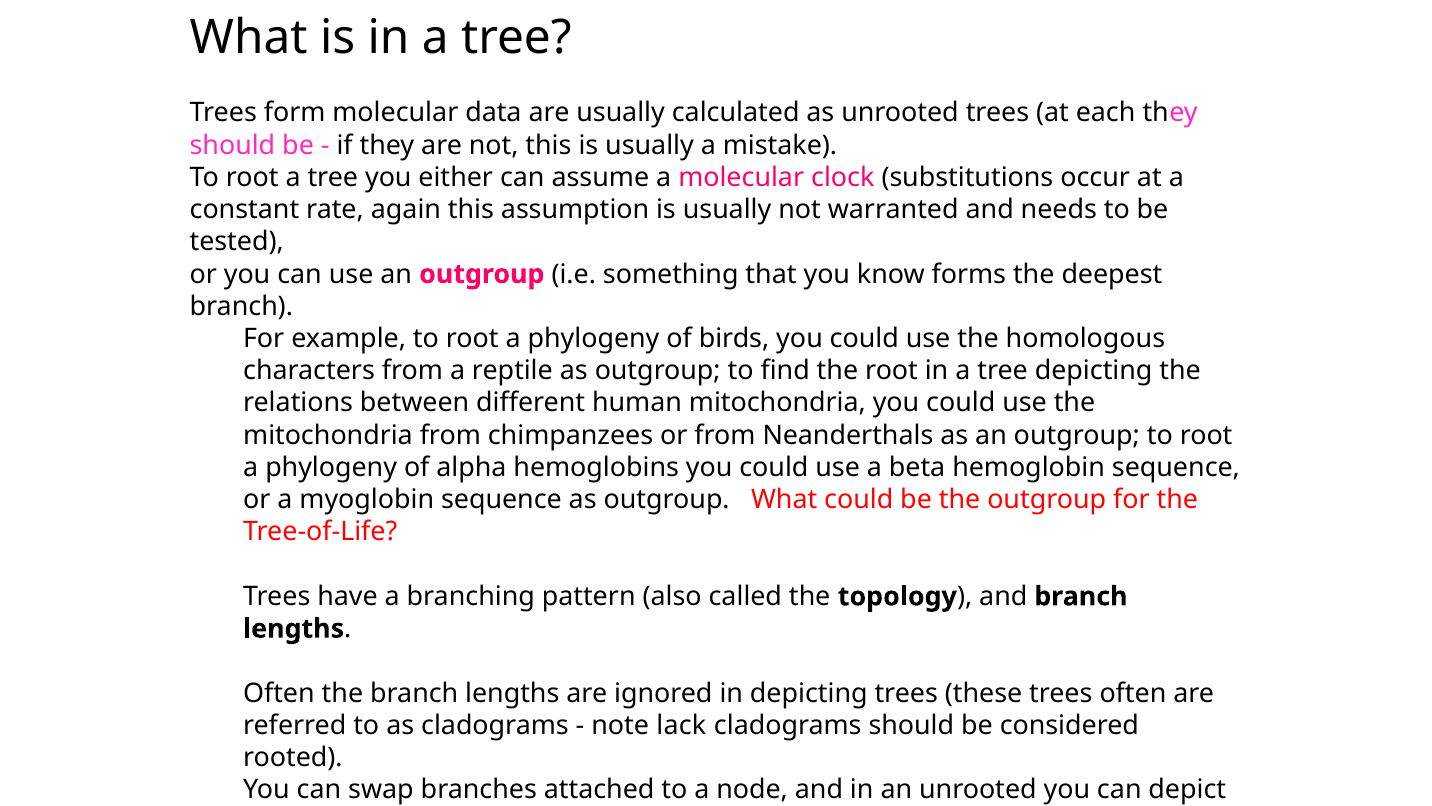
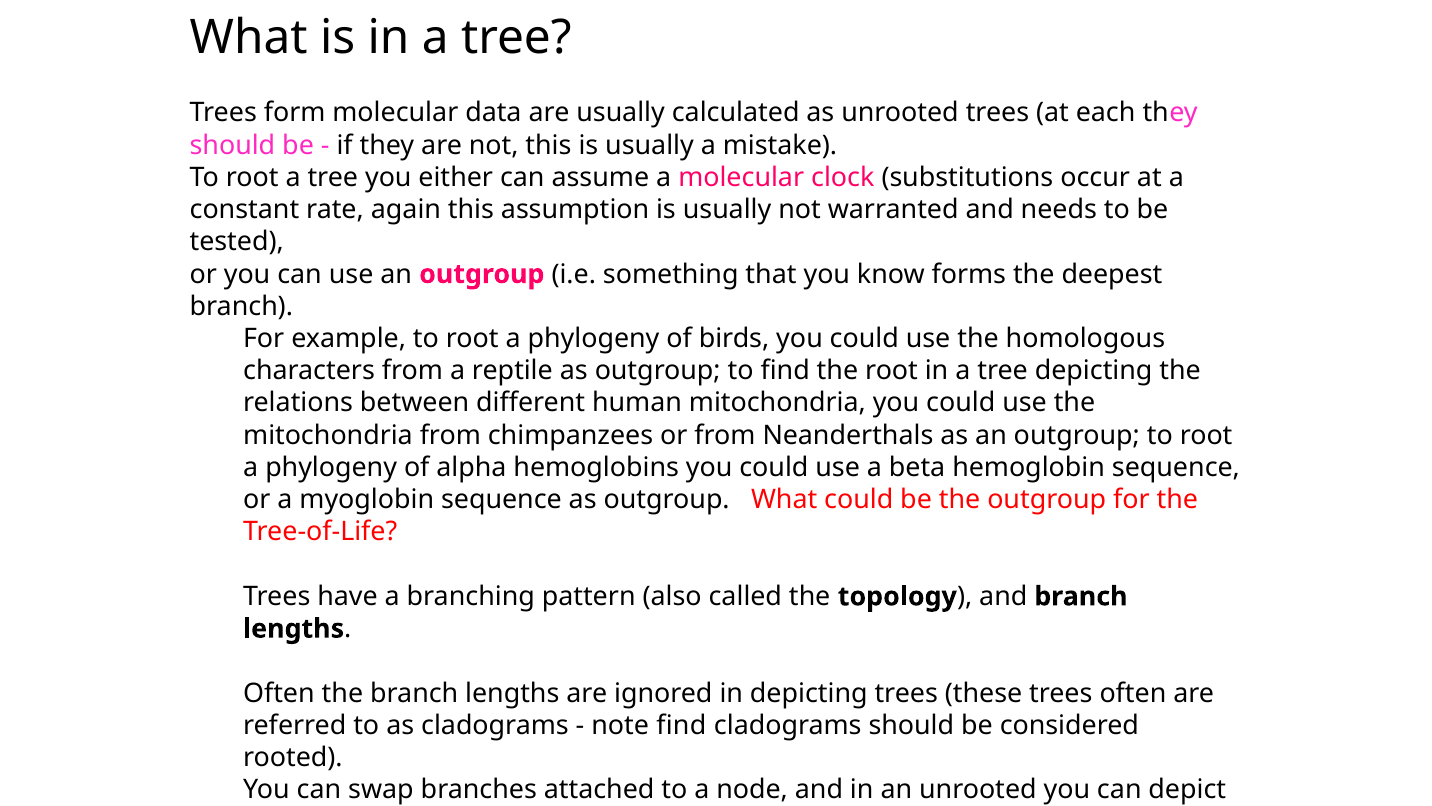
note lack: lack -> find
